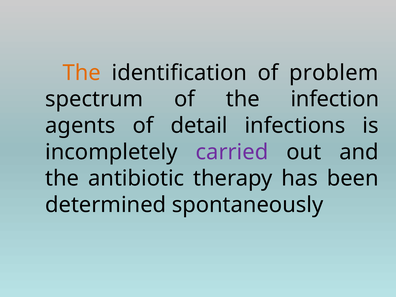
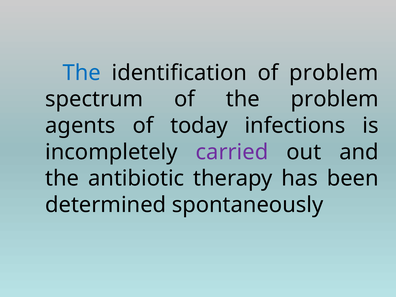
The at (82, 73) colour: orange -> blue
the infection: infection -> problem
detail: detail -> today
